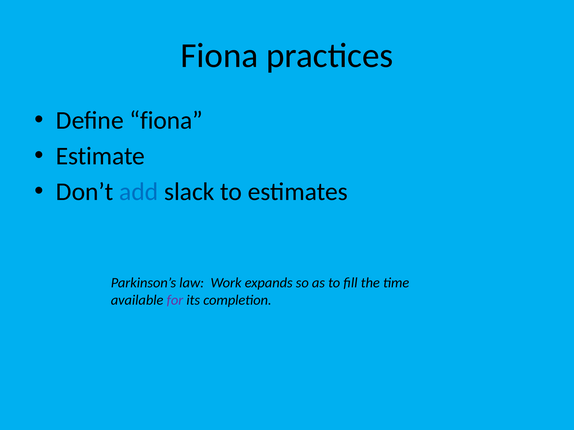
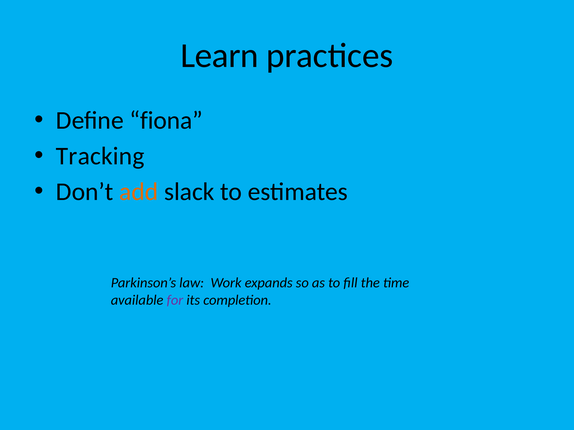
Fiona at (219, 56): Fiona -> Learn
Estimate: Estimate -> Tracking
add colour: blue -> orange
